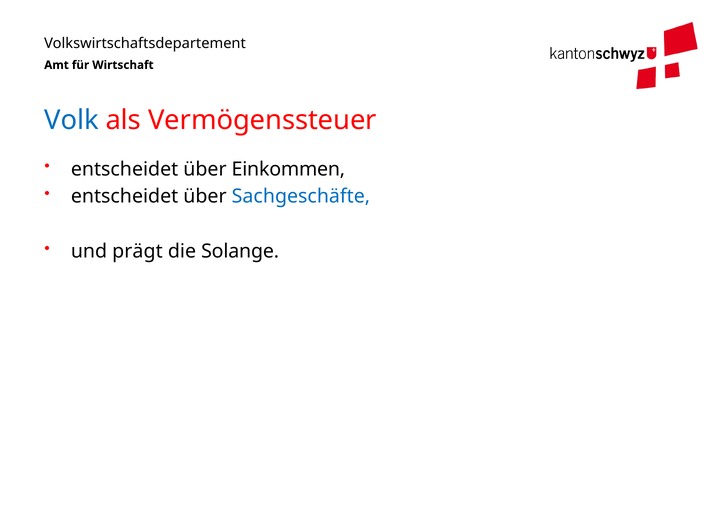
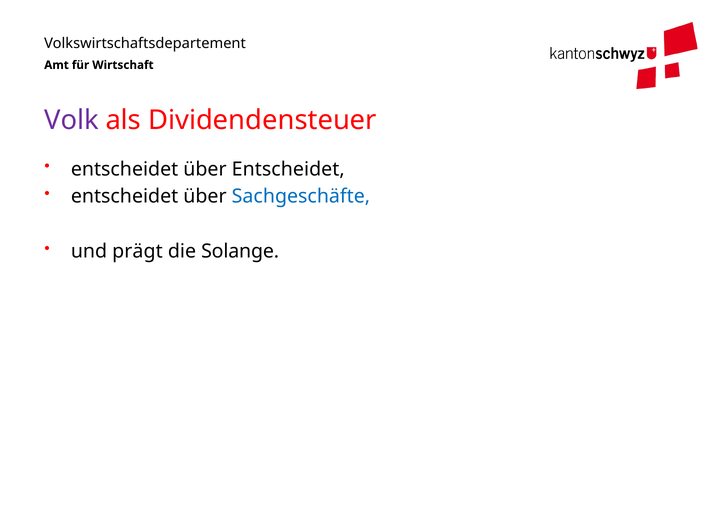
Volk colour: blue -> purple
Vermögenssteuer: Vermögenssteuer -> Dividendensteuer
über Einkommen: Einkommen -> Entscheidet
